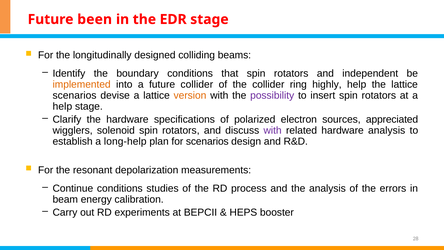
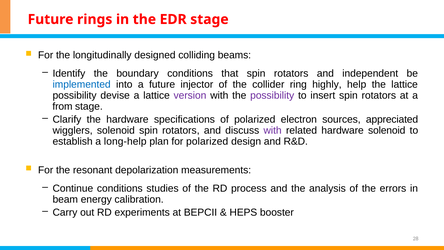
been: been -> rings
implemented colour: orange -> blue
future collider: collider -> injector
scenarios at (75, 96): scenarios -> possibility
version colour: orange -> purple
help at (62, 106): help -> from
hardware analysis: analysis -> solenoid
for scenarios: scenarios -> polarized
